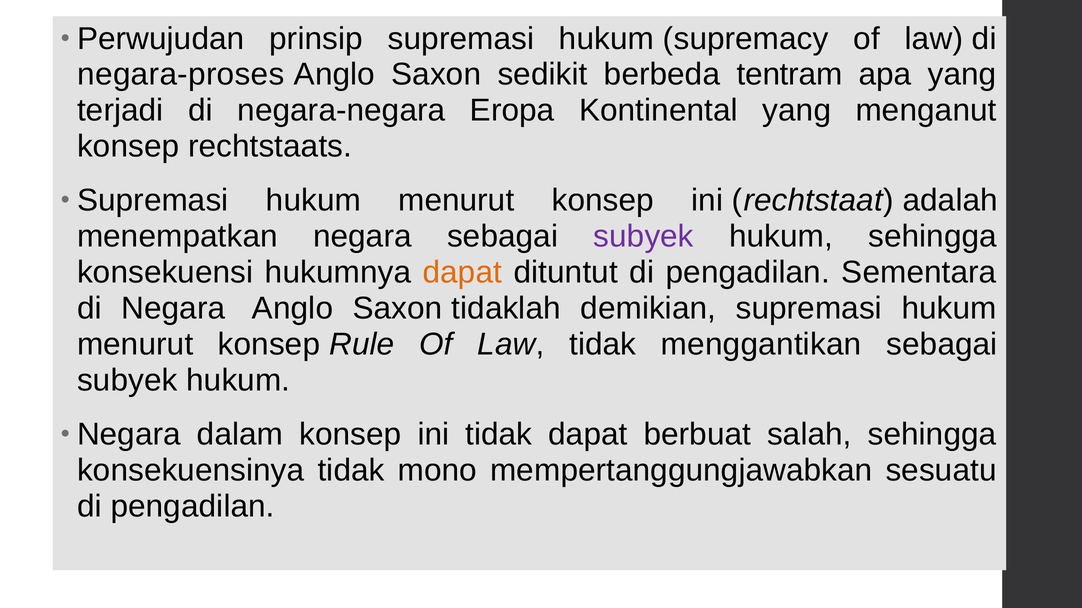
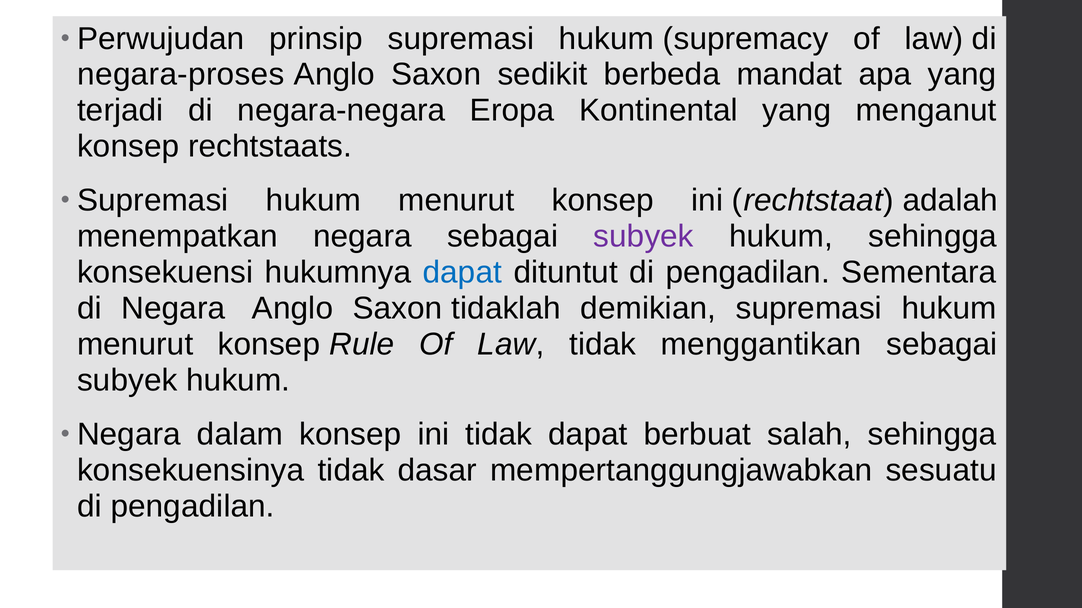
tentram: tentram -> mandat
dapat at (462, 273) colour: orange -> blue
mono: mono -> dasar
